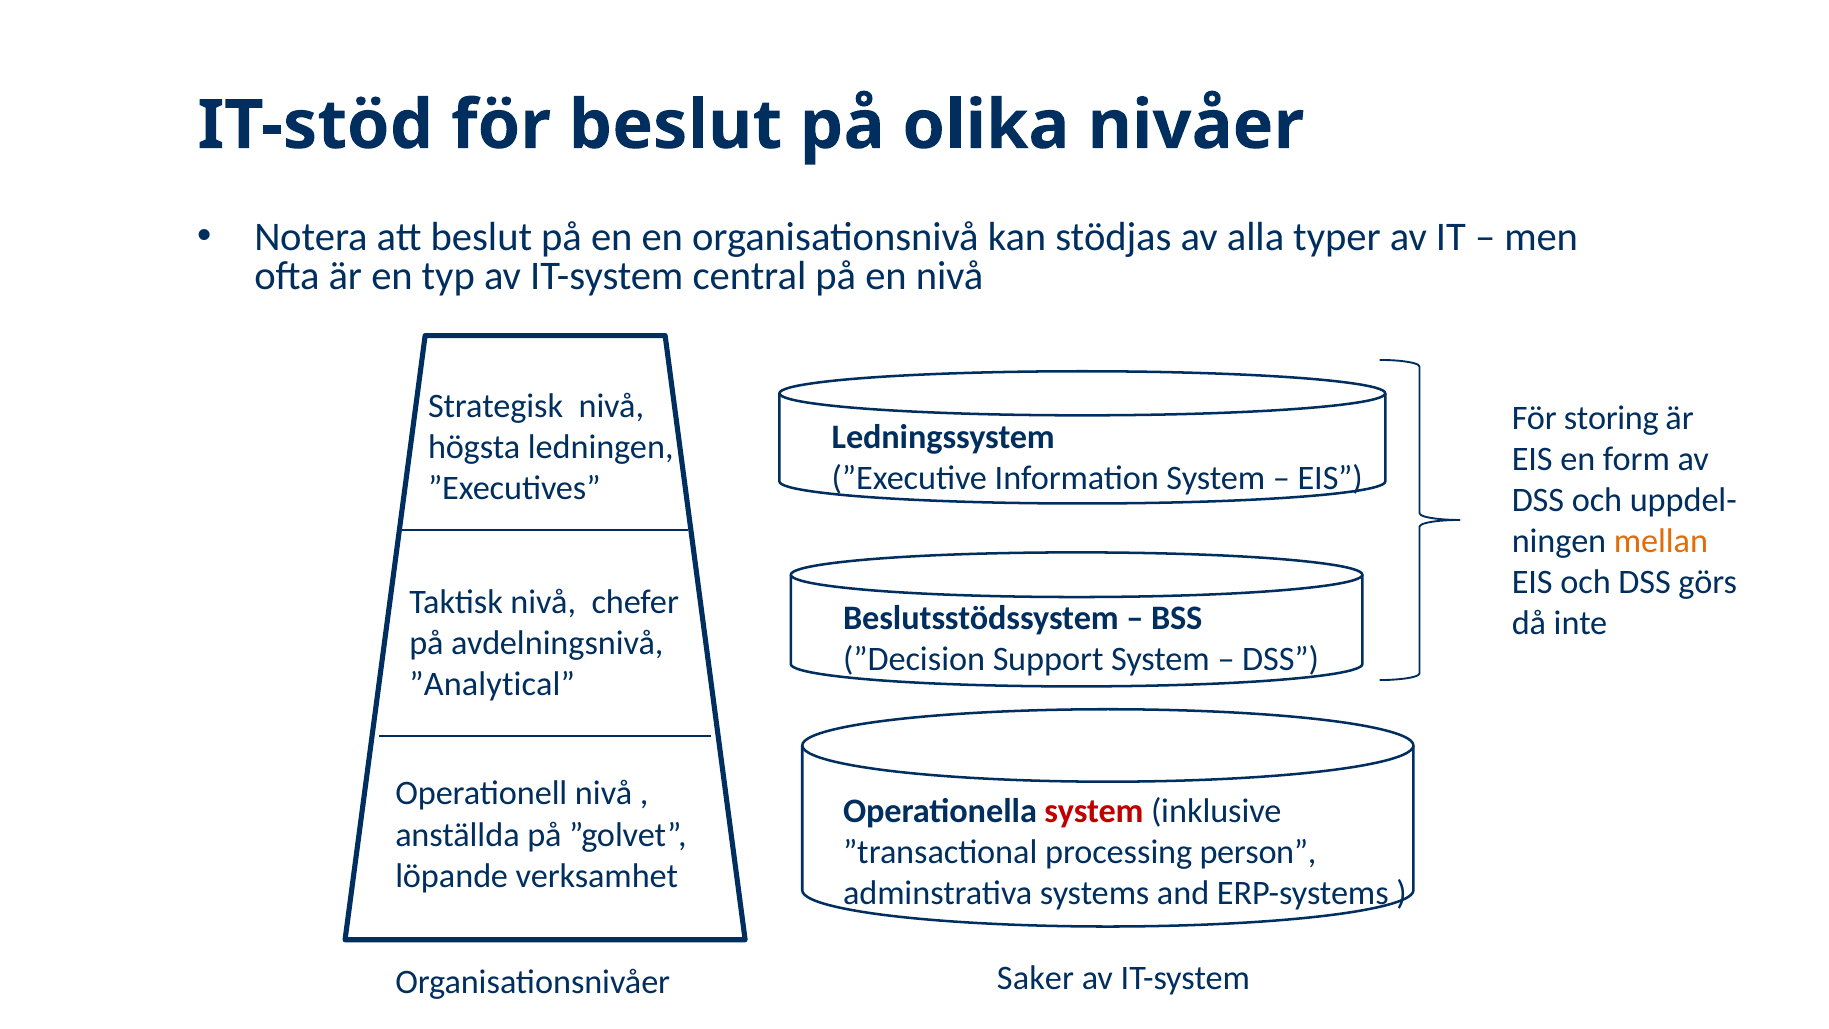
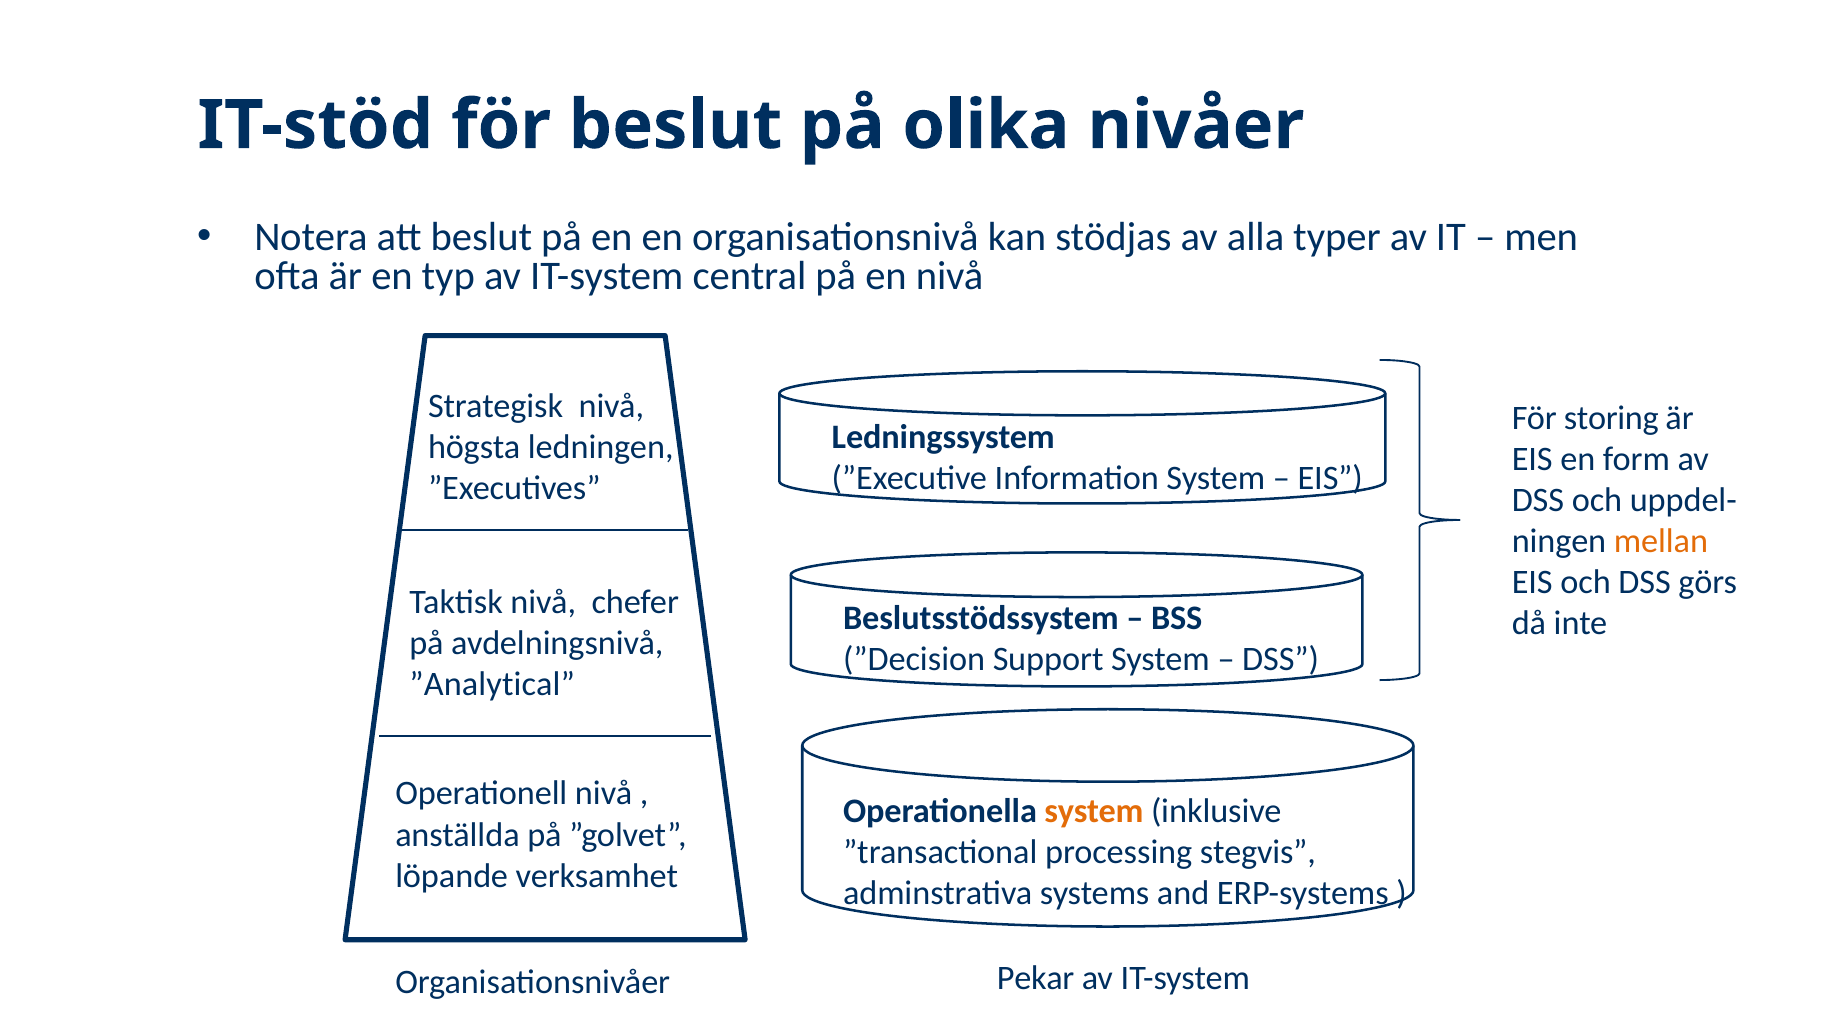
system at (1094, 811) colour: red -> orange
person: person -> stegvis
Saker: Saker -> Pekar
